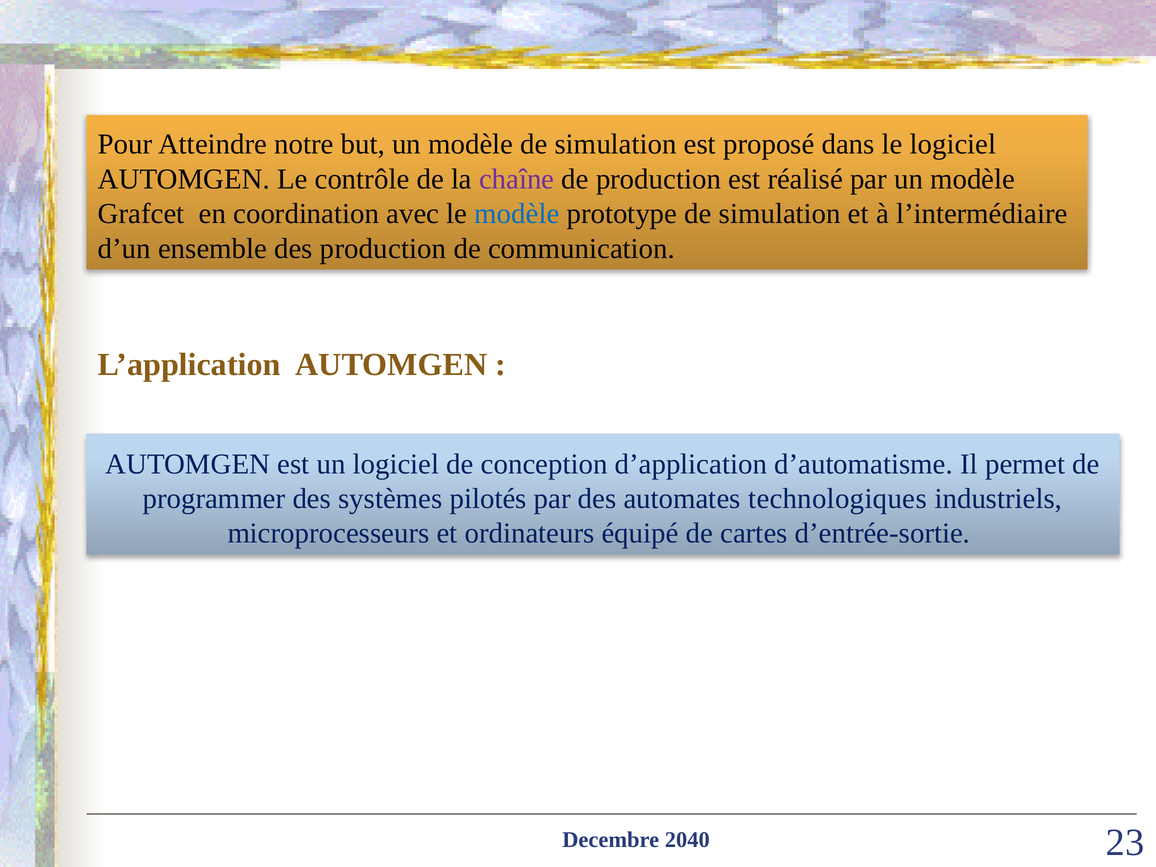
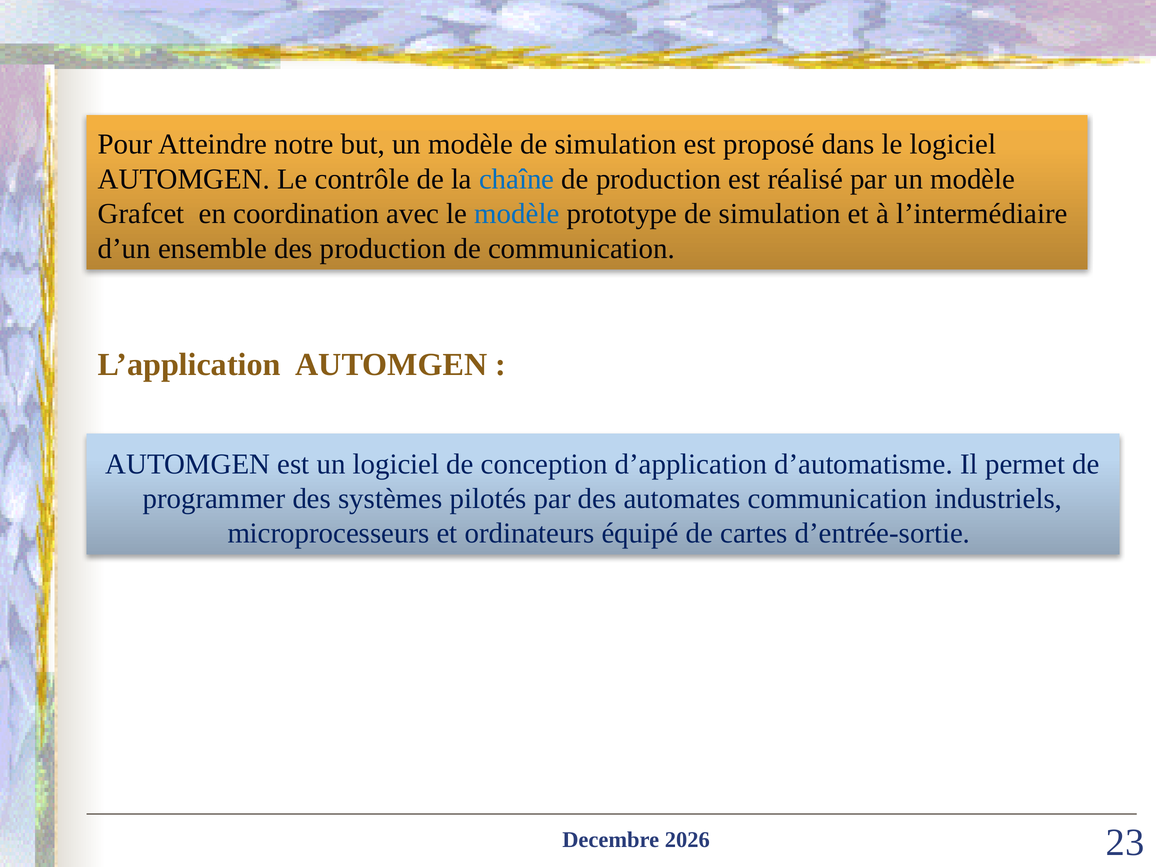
chaîne colour: purple -> blue
automates technologiques: technologiques -> communication
2040: 2040 -> 2026
